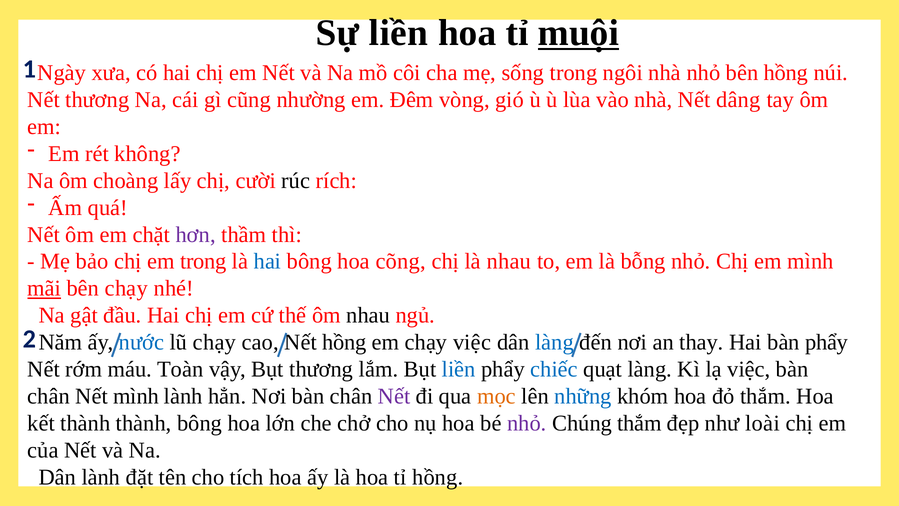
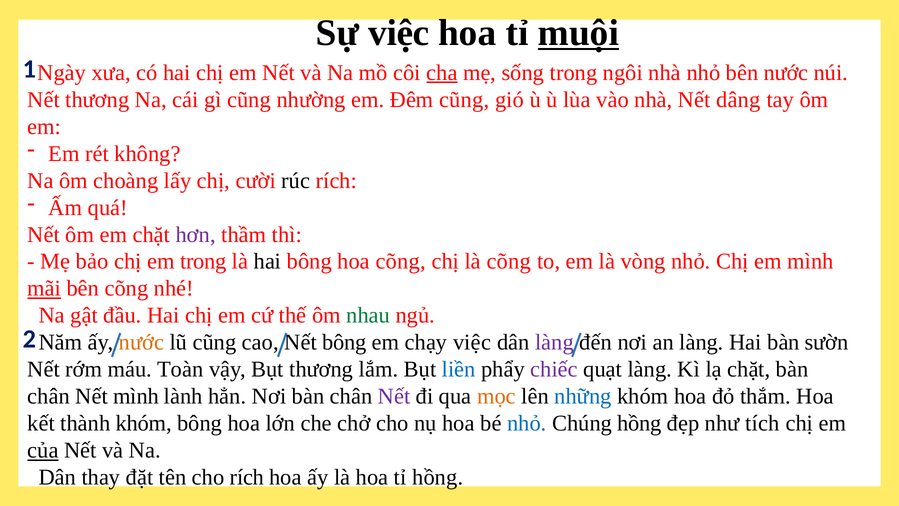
Sự liền: liền -> việc
cha underline: none -> present
bên hồng: hồng -> nước
Đêm vòng: vòng -> cũng
hai at (268, 261) colour: blue -> black
là nhau: nhau -> cõng
bỗng: bỗng -> vòng
bên chạy: chạy -> cõng
nhau at (368, 315) colour: black -> green
nước at (141, 342) colour: blue -> orange
lũ chạy: chạy -> cũng
Nết hồng: hồng -> bông
làng at (555, 342) colour: blue -> purple
an thay: thay -> làng
bàn phẩy: phẩy -> sườn
chiếc colour: blue -> purple
lạ việc: việc -> chặt
thành thành: thành -> khóm
nhỏ at (527, 423) colour: purple -> blue
Chúng thắm: thắm -> hồng
loài: loài -> tích
của underline: none -> present
Dân lành: lành -> thay
cho tích: tích -> rích
